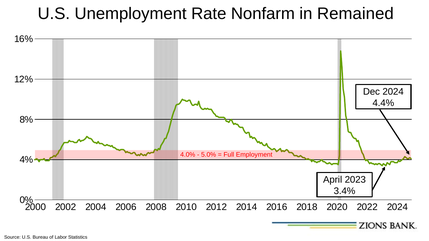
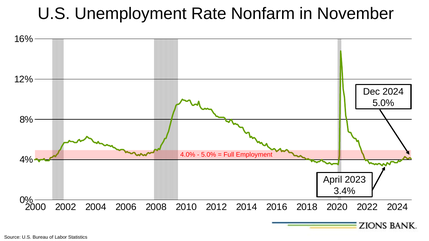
Remained: Remained -> November
4.4% at (383, 103): 4.4% -> 5.0%
